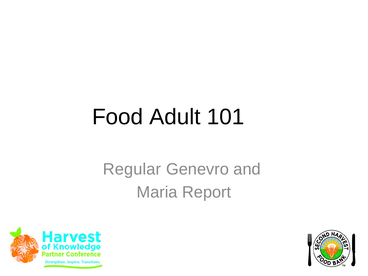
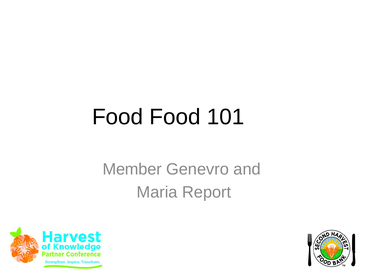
Food Adult: Adult -> Food
Regular: Regular -> Member
